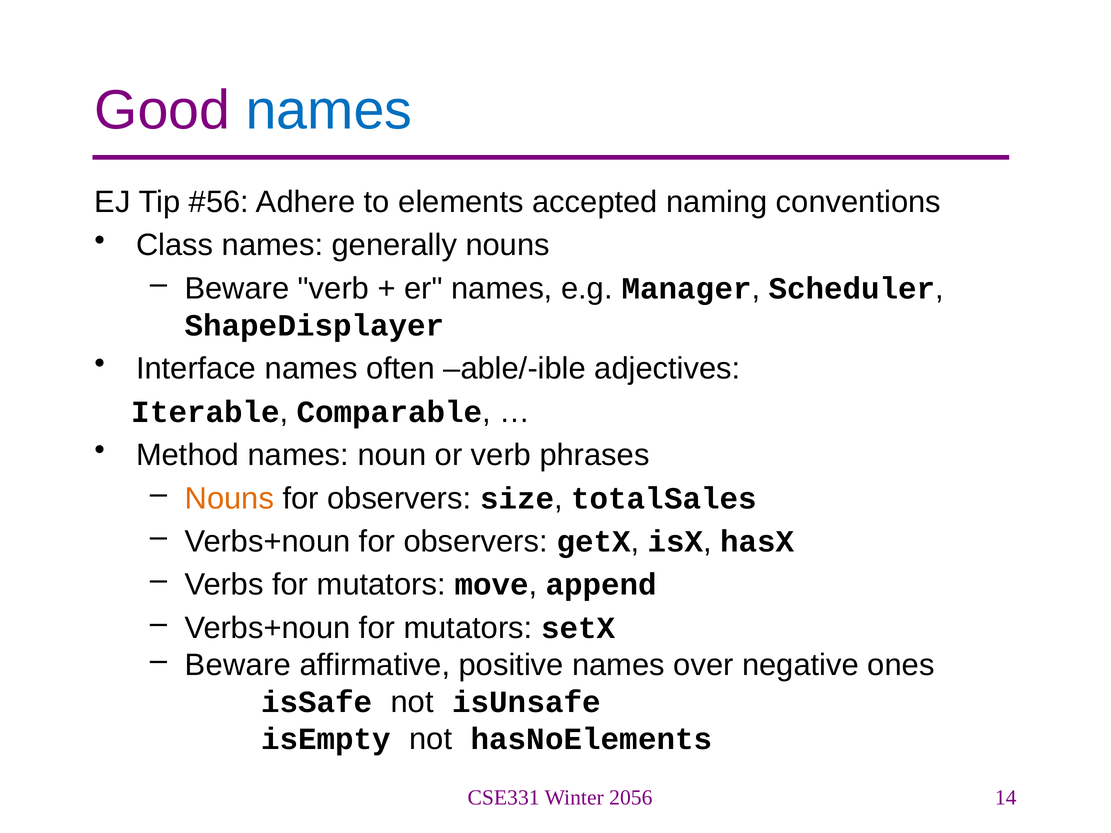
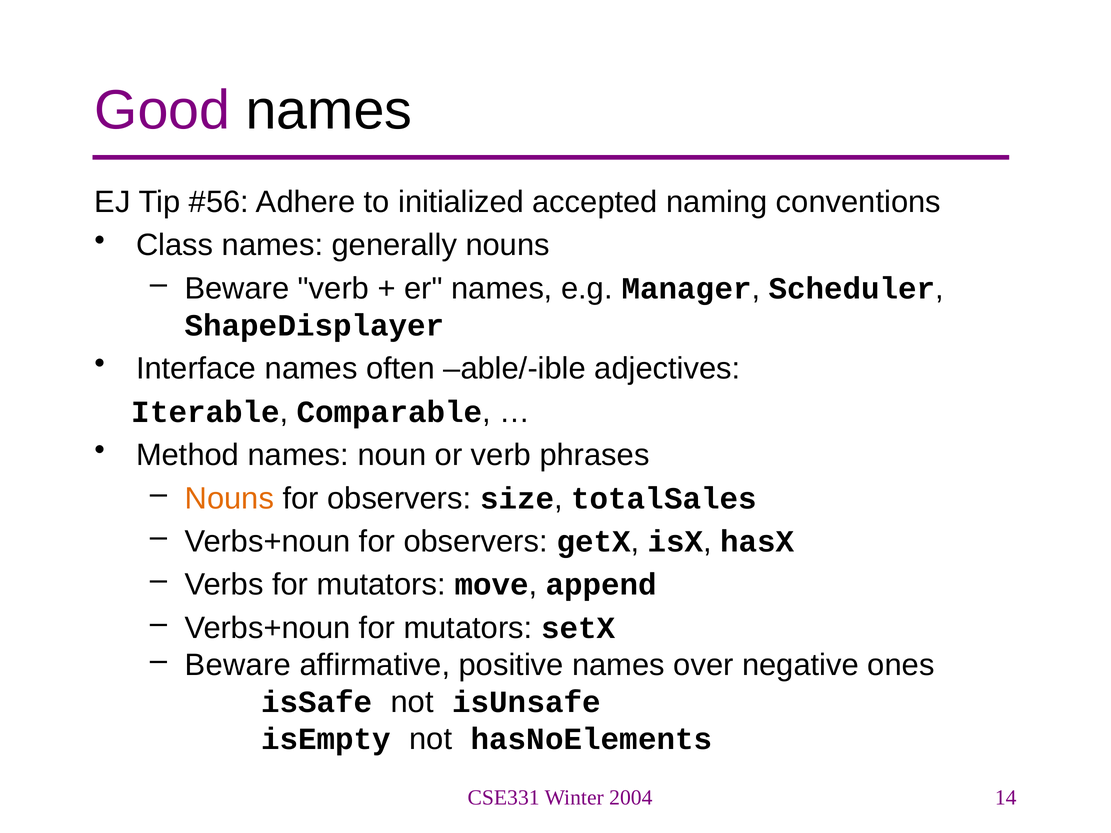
names at (329, 110) colour: blue -> black
elements: elements -> initialized
2056: 2056 -> 2004
